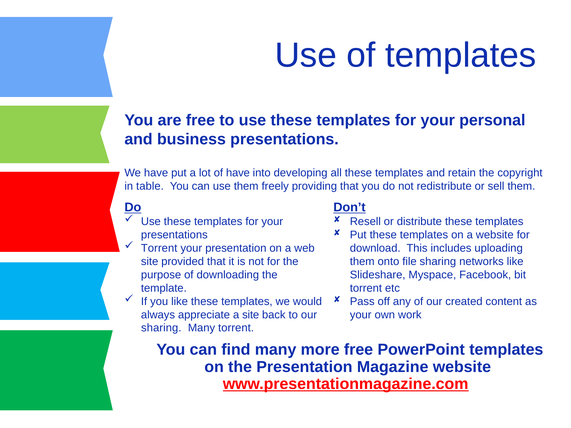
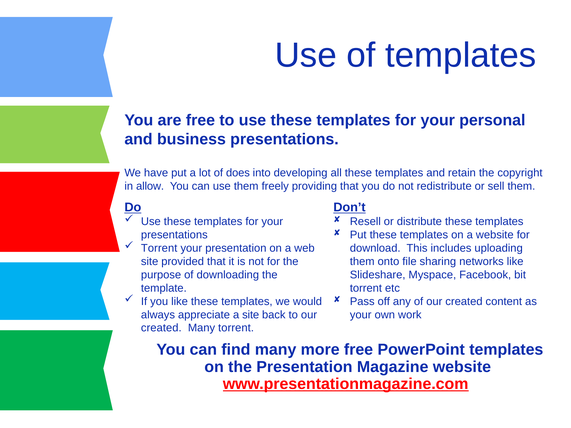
of have: have -> does
table: table -> allow
sharing at (161, 328): sharing -> created
